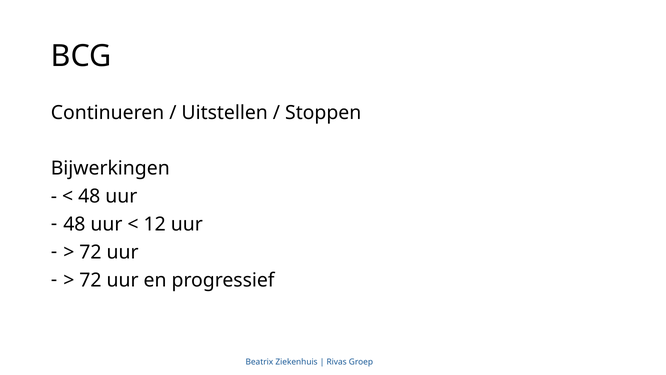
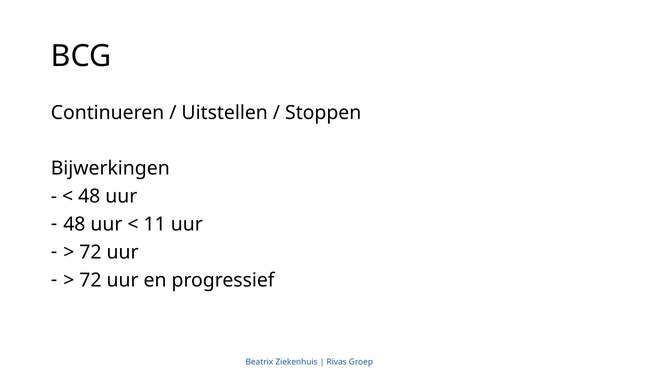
12: 12 -> 11
